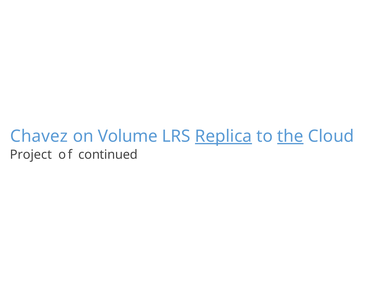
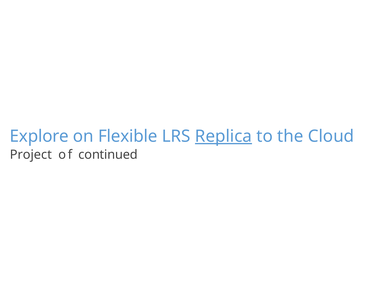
Chavez: Chavez -> Explore
Volume: Volume -> Flexible
the underline: present -> none
